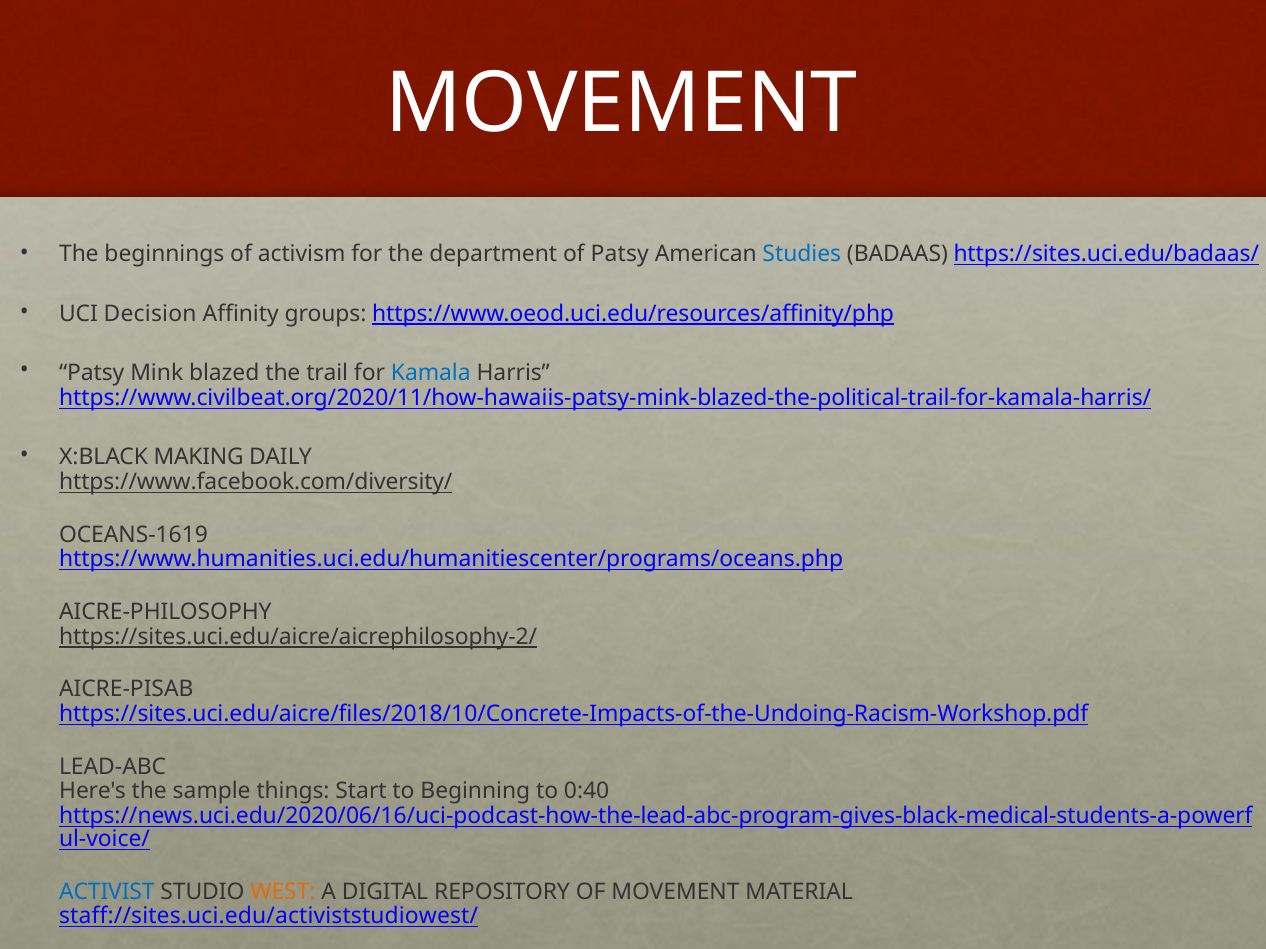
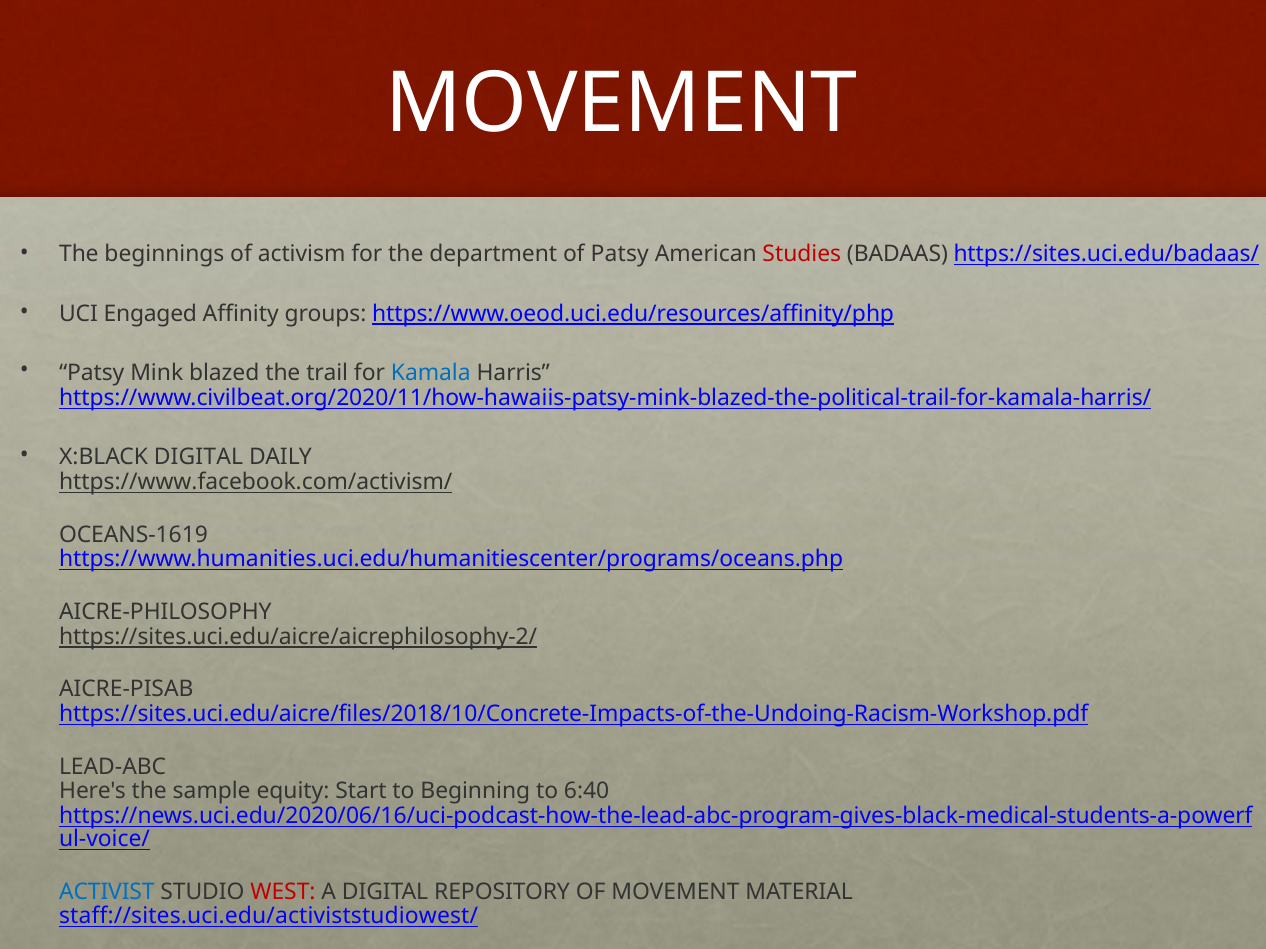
Studies colour: blue -> red
Decision: Decision -> Engaged
X:BLACK MAKING: MAKING -> DIGITAL
https://www.facebook.com/diversity/: https://www.facebook.com/diversity/ -> https://www.facebook.com/activism/
things: things -> equity
0:40: 0:40 -> 6:40
WEST colour: orange -> red
